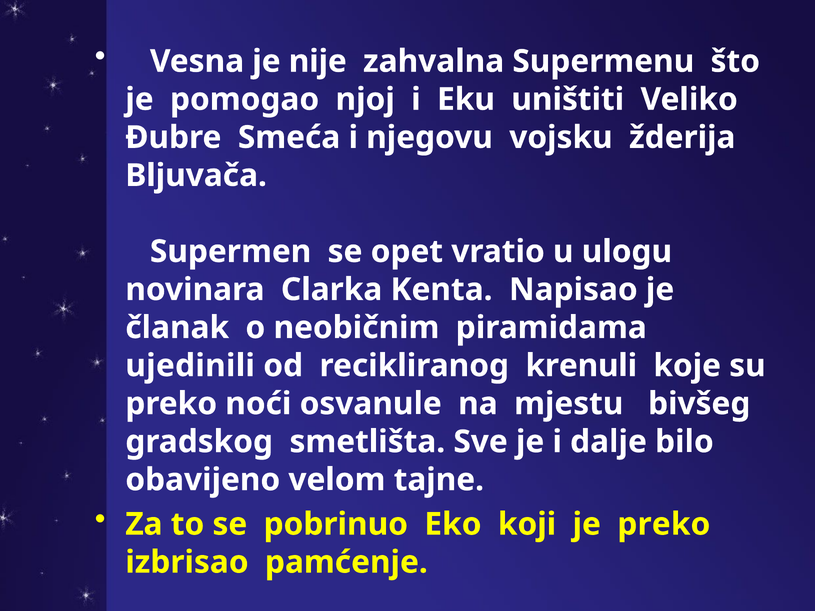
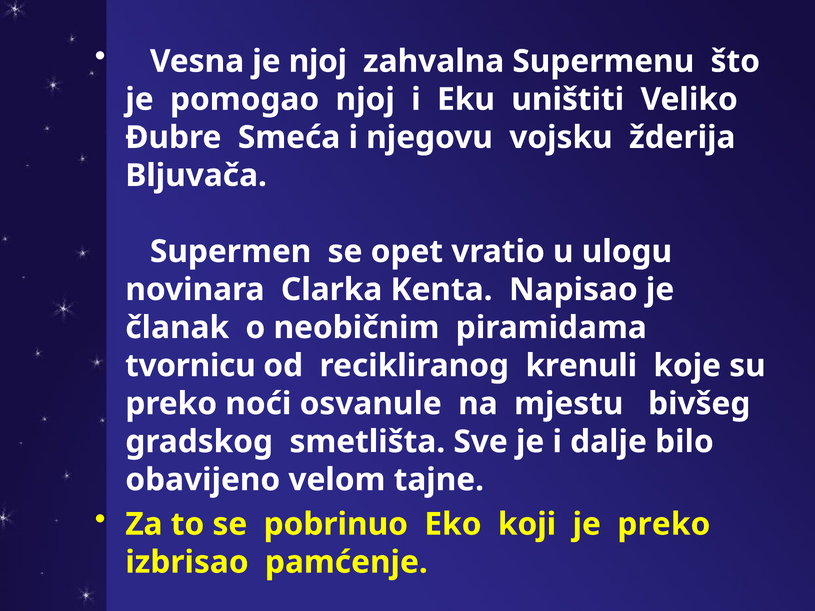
je nije: nije -> njoj
ujedinili: ujedinili -> tvornicu
